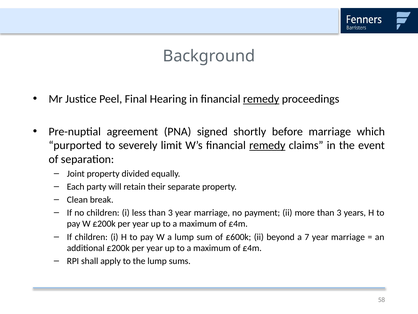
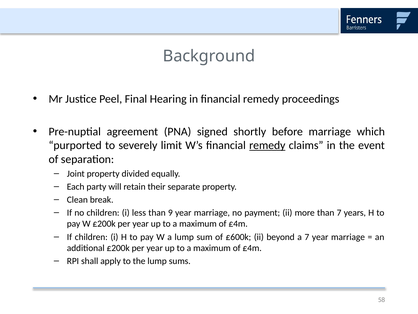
remedy at (261, 99) underline: present -> none
less than 3: 3 -> 9
more than 3: 3 -> 7
